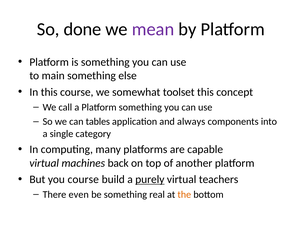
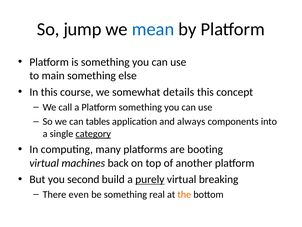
done: done -> jump
mean colour: purple -> blue
toolset: toolset -> details
category underline: none -> present
capable: capable -> booting
you course: course -> second
teachers: teachers -> breaking
